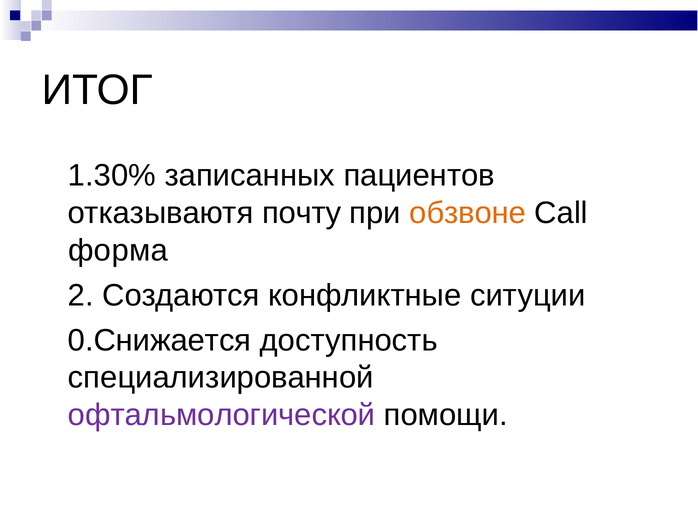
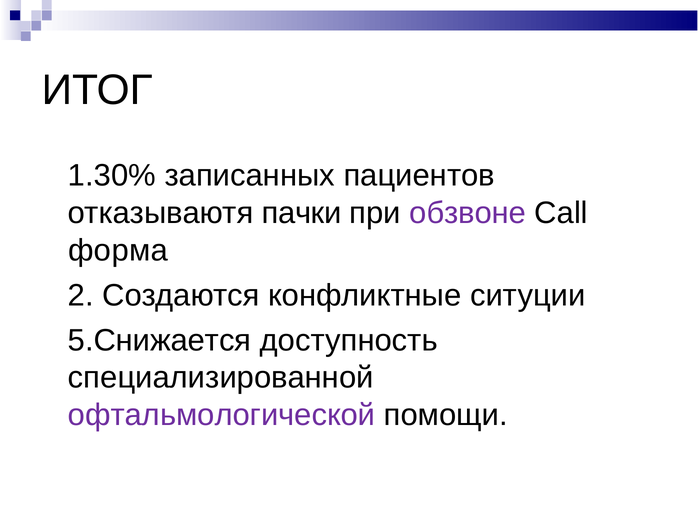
почту: почту -> пачки
обзвоне colour: orange -> purple
0.Снижается: 0.Снижается -> 5.Снижается
